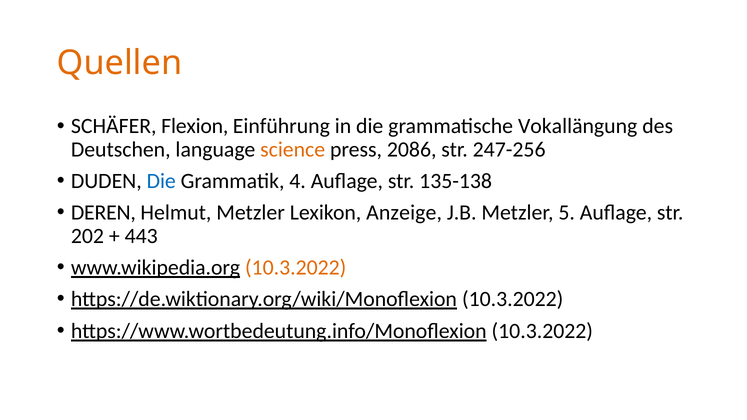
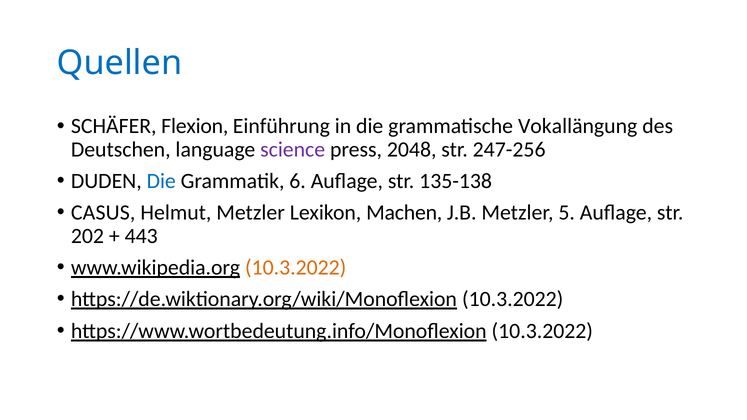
Quellen colour: orange -> blue
science colour: orange -> purple
2086: 2086 -> 2048
4: 4 -> 6
DEREN: DEREN -> CASUS
Anzeige: Anzeige -> Machen
